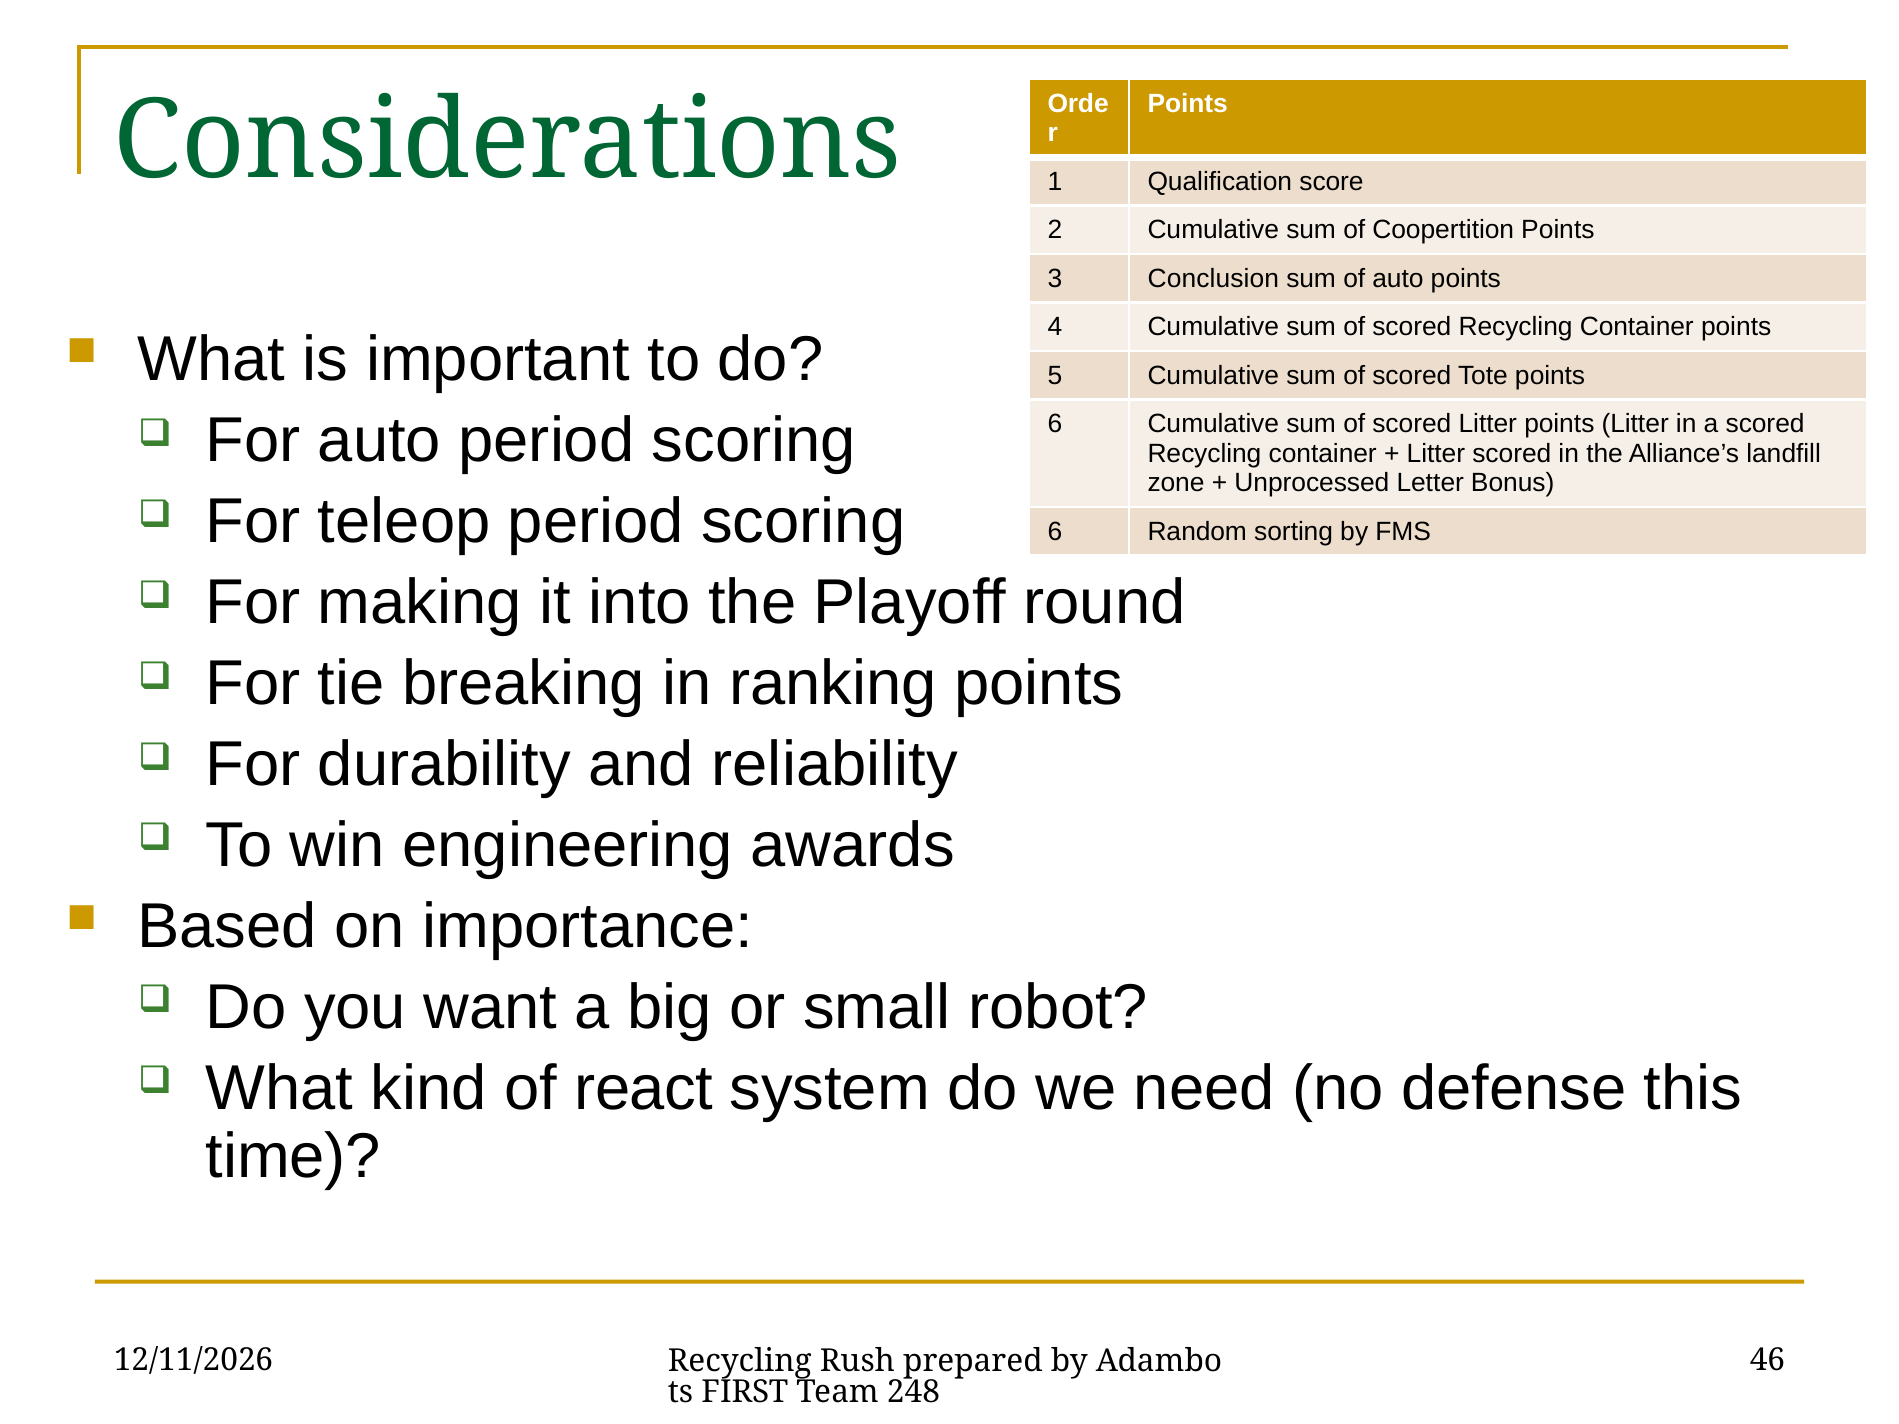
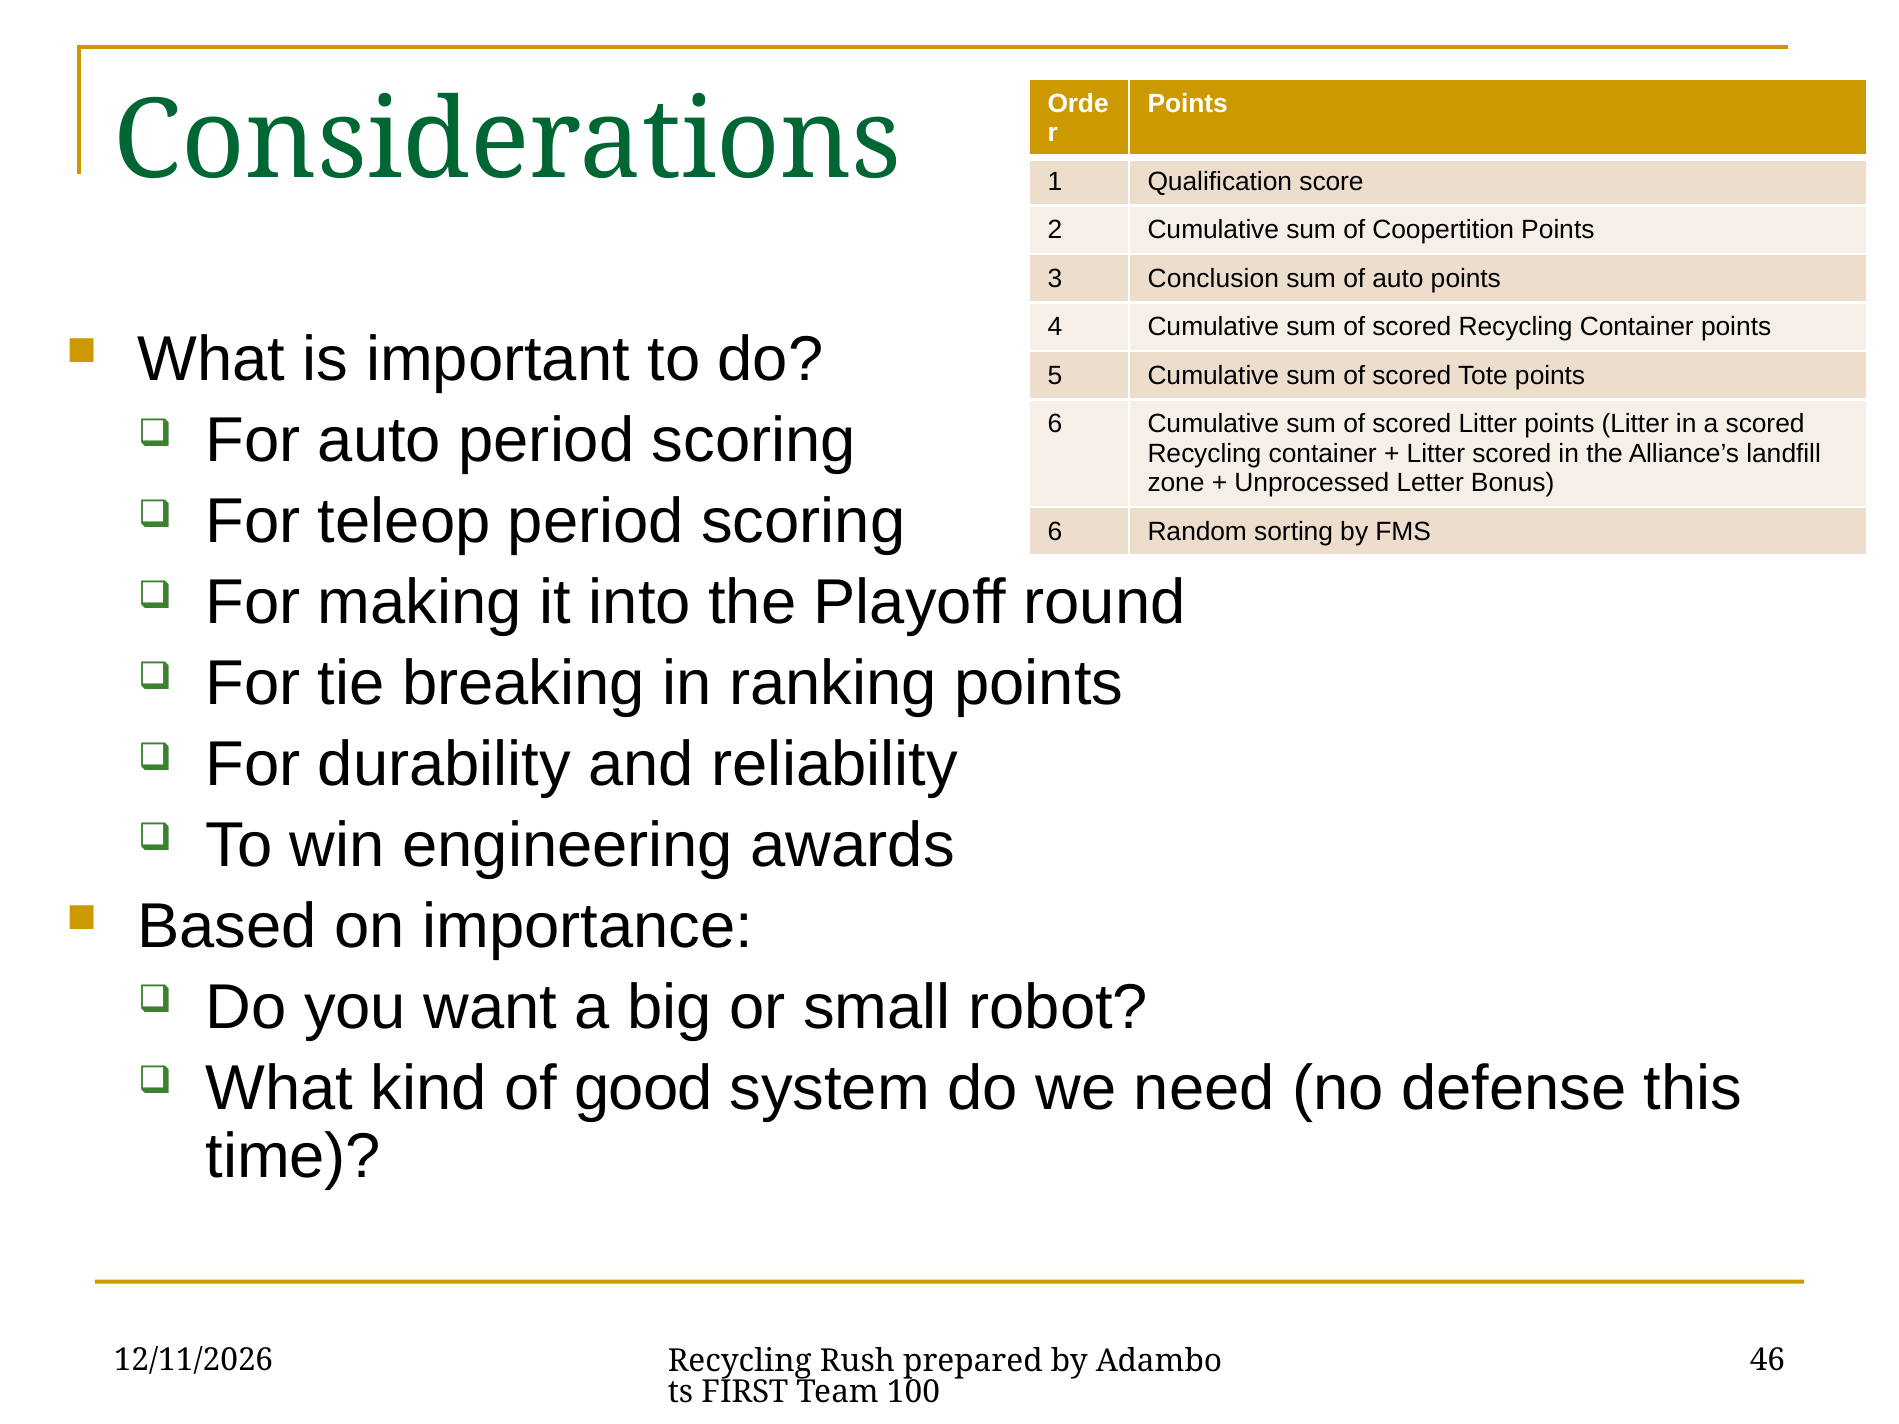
react: react -> good
248: 248 -> 100
